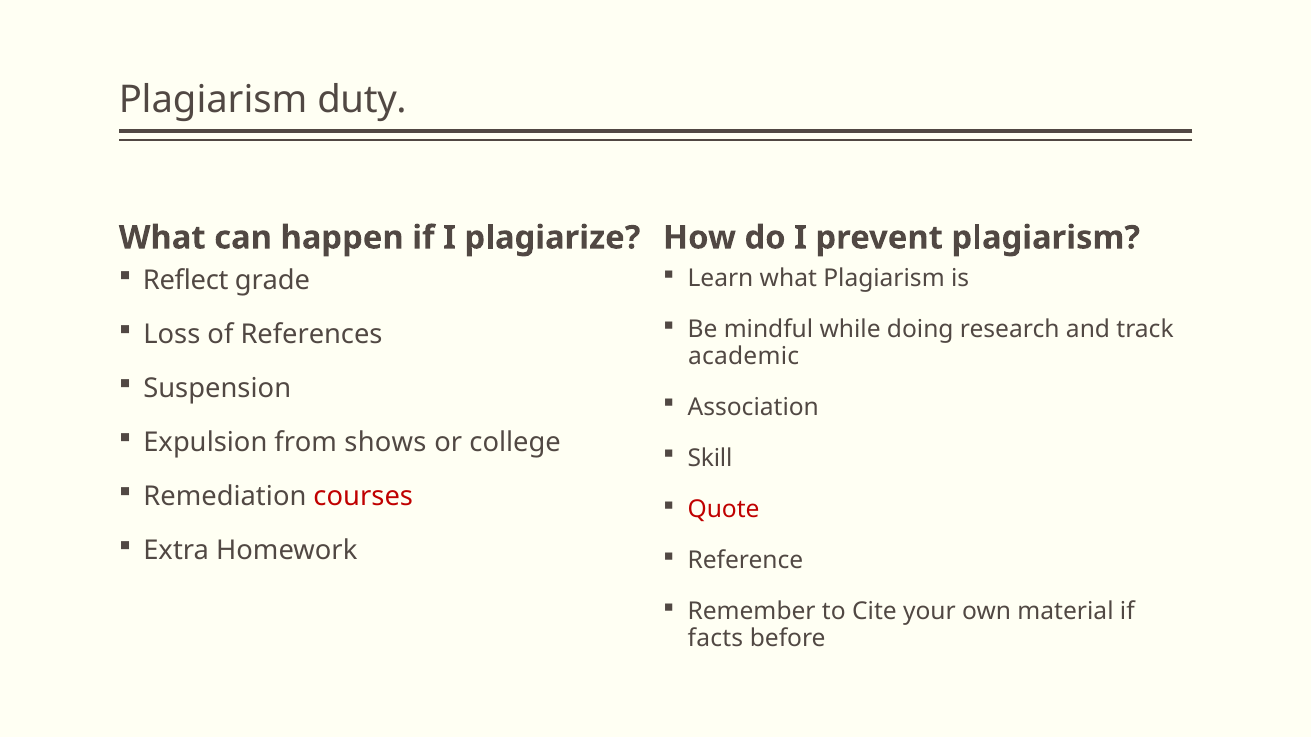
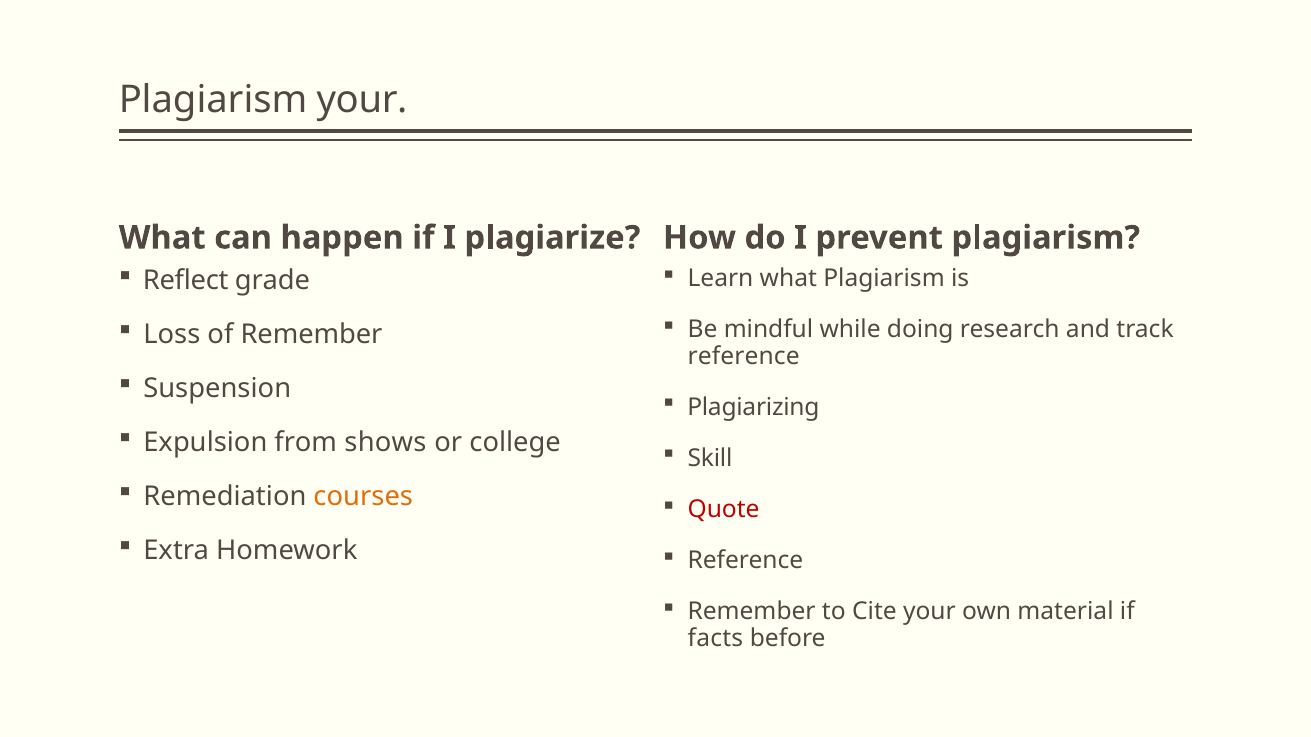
Plagiarism duty: duty -> your
of References: References -> Remember
academic at (744, 356): academic -> reference
Association: Association -> Plagiarizing
courses colour: red -> orange
